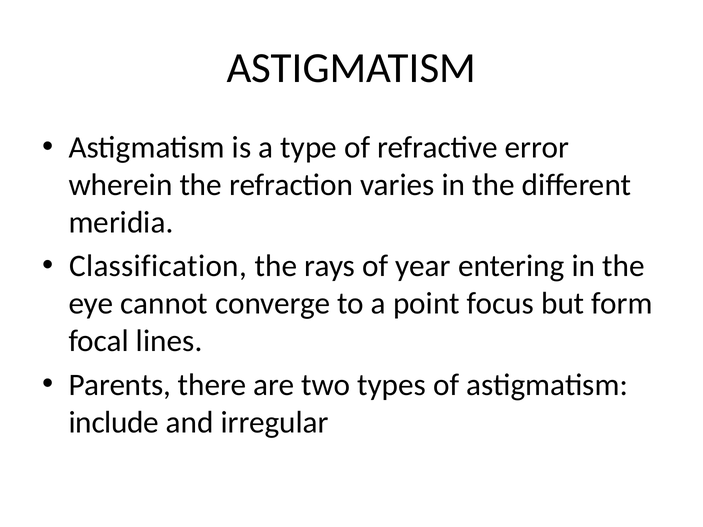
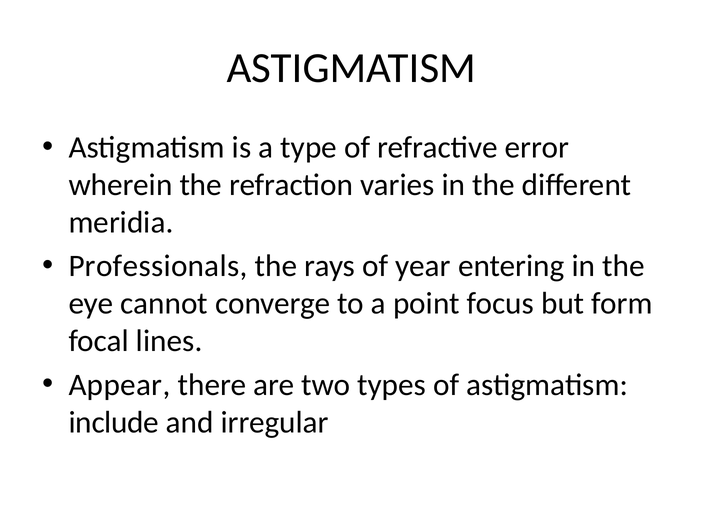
Classification: Classification -> Professionals
Parents: Parents -> Appear
